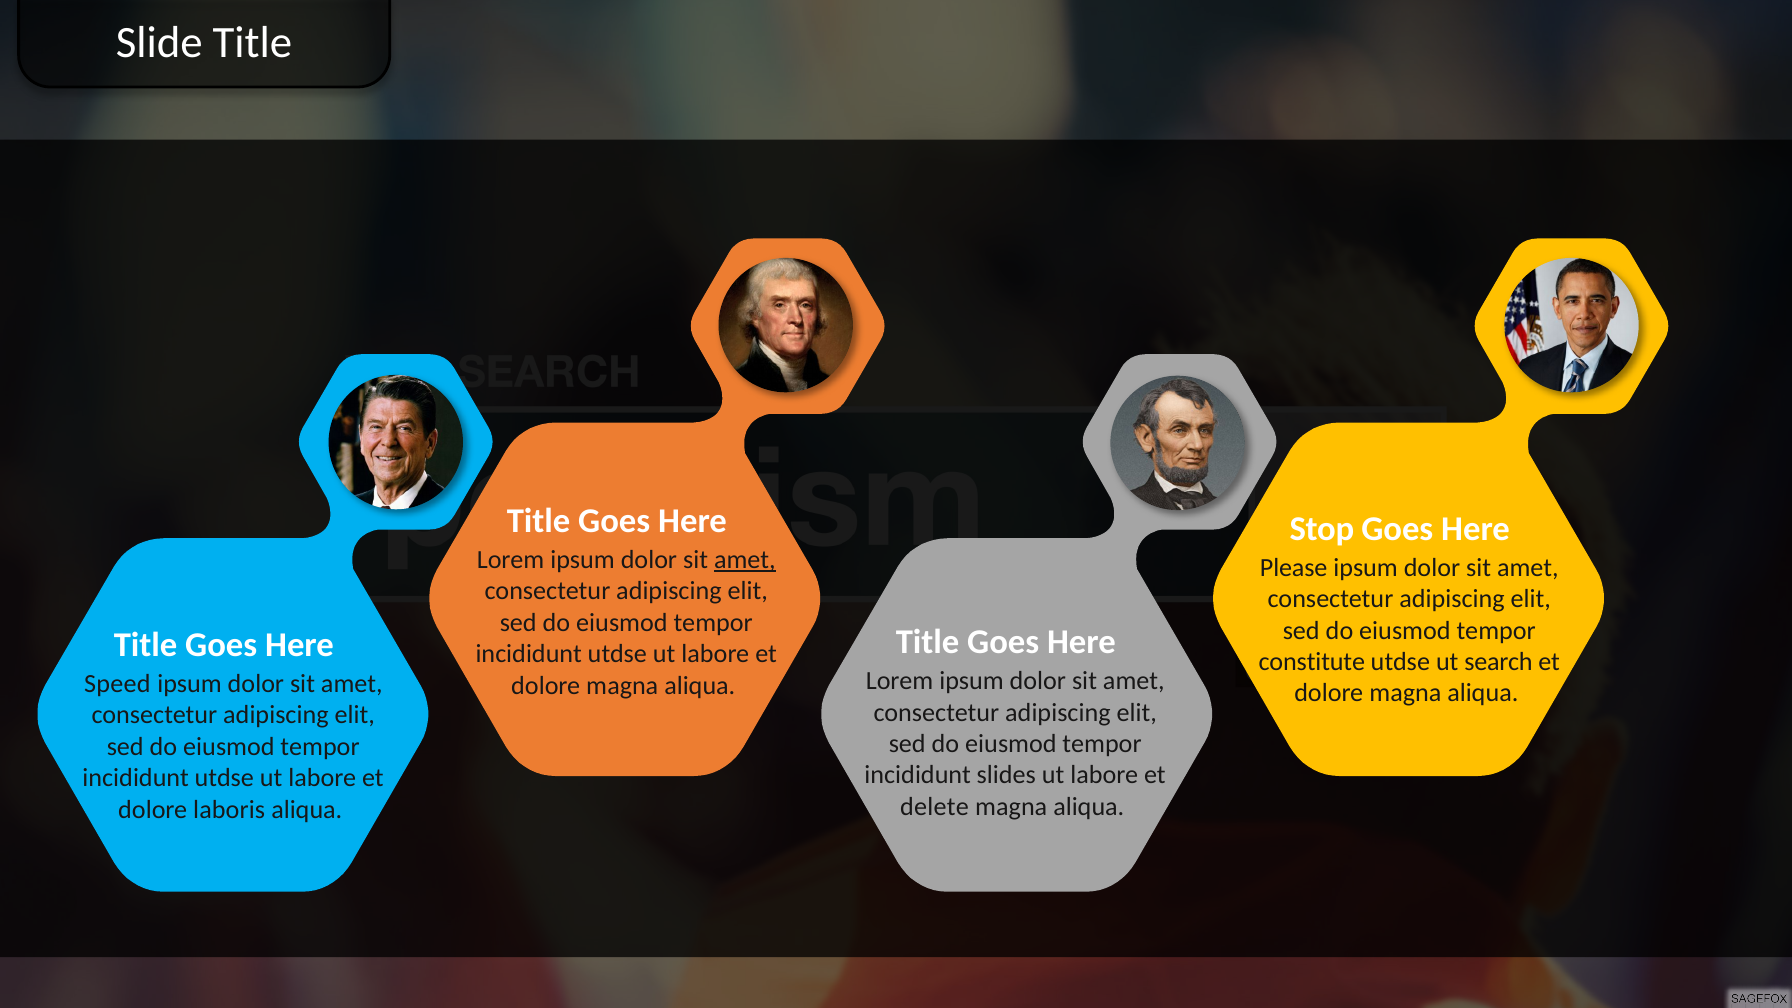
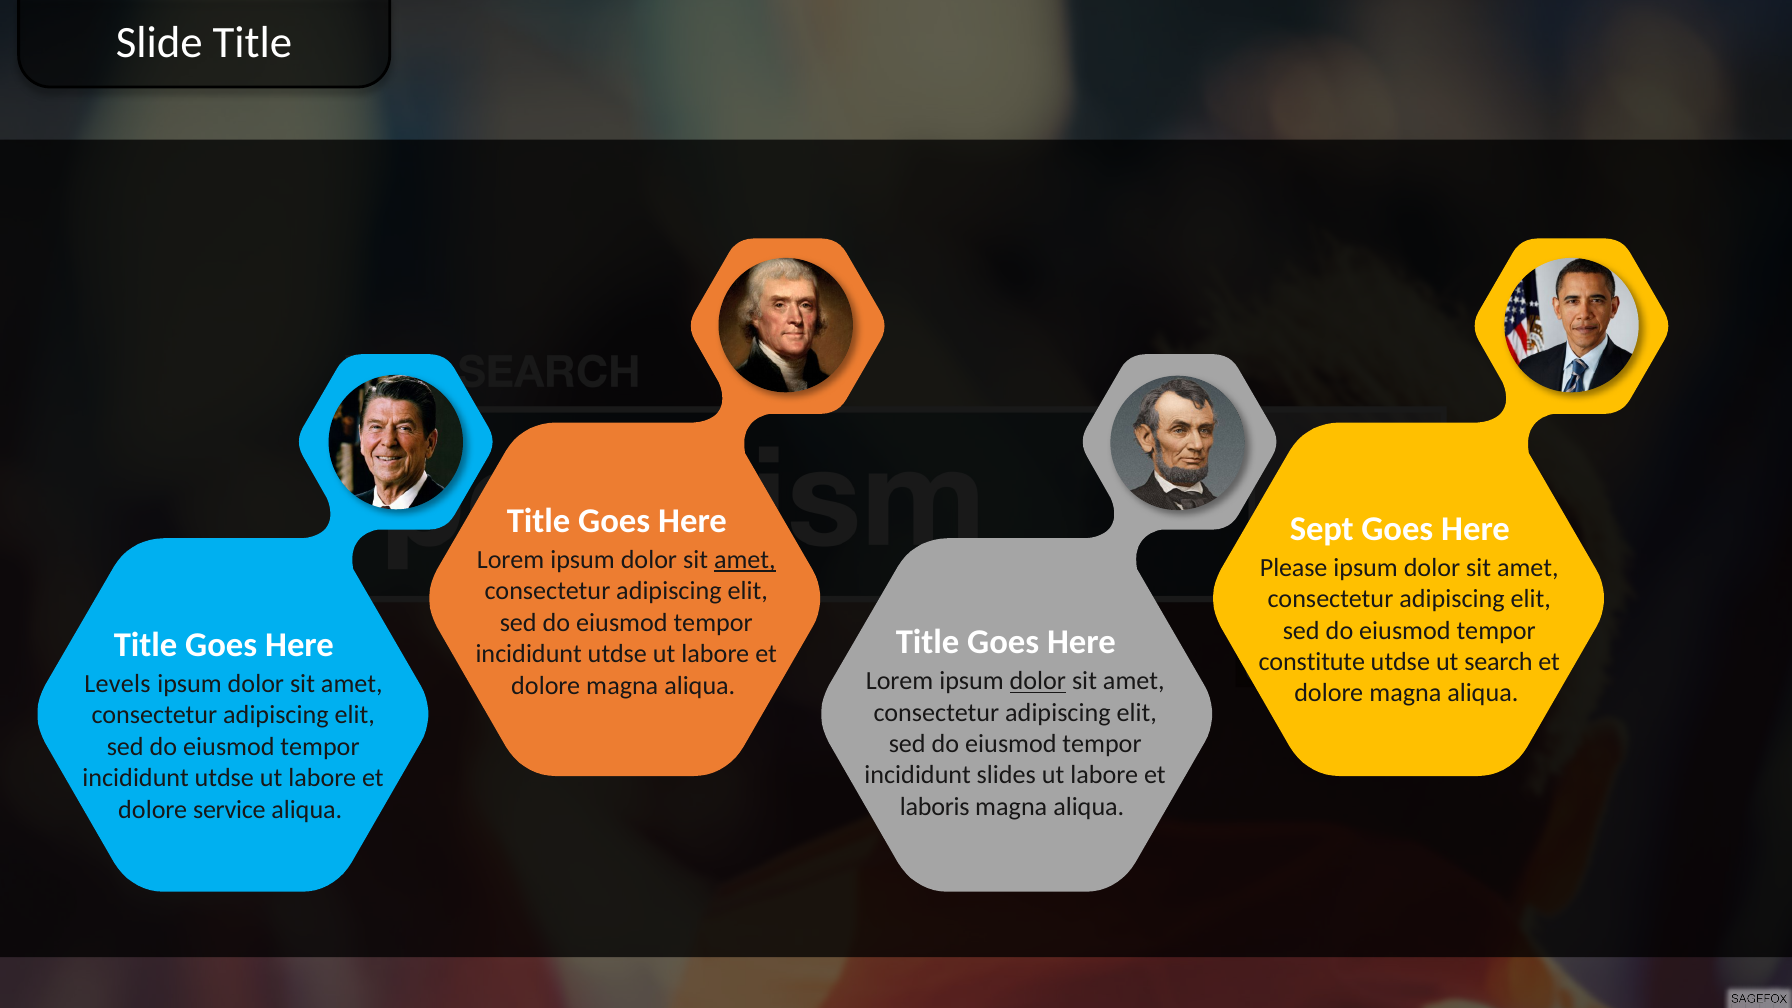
Stop: Stop -> Sept
dolor at (1038, 681) underline: none -> present
Speed: Speed -> Levels
delete: delete -> laboris
laboris: laboris -> service
